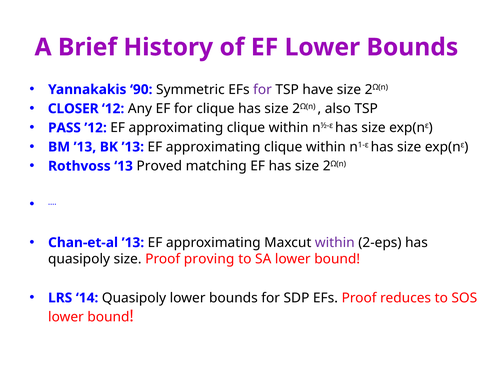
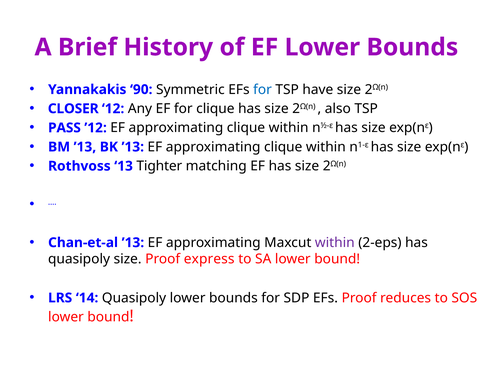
for at (262, 90) colour: purple -> blue
Proved: Proved -> Tighter
proving: proving -> express
